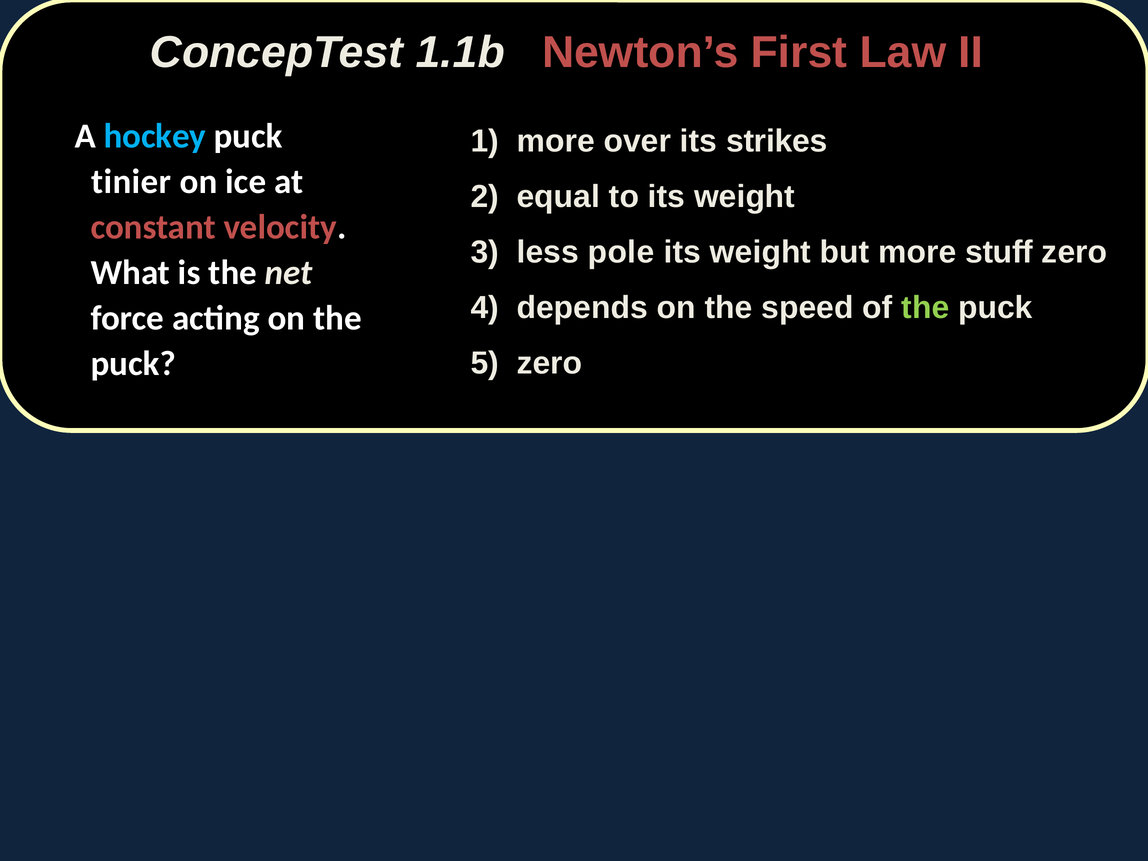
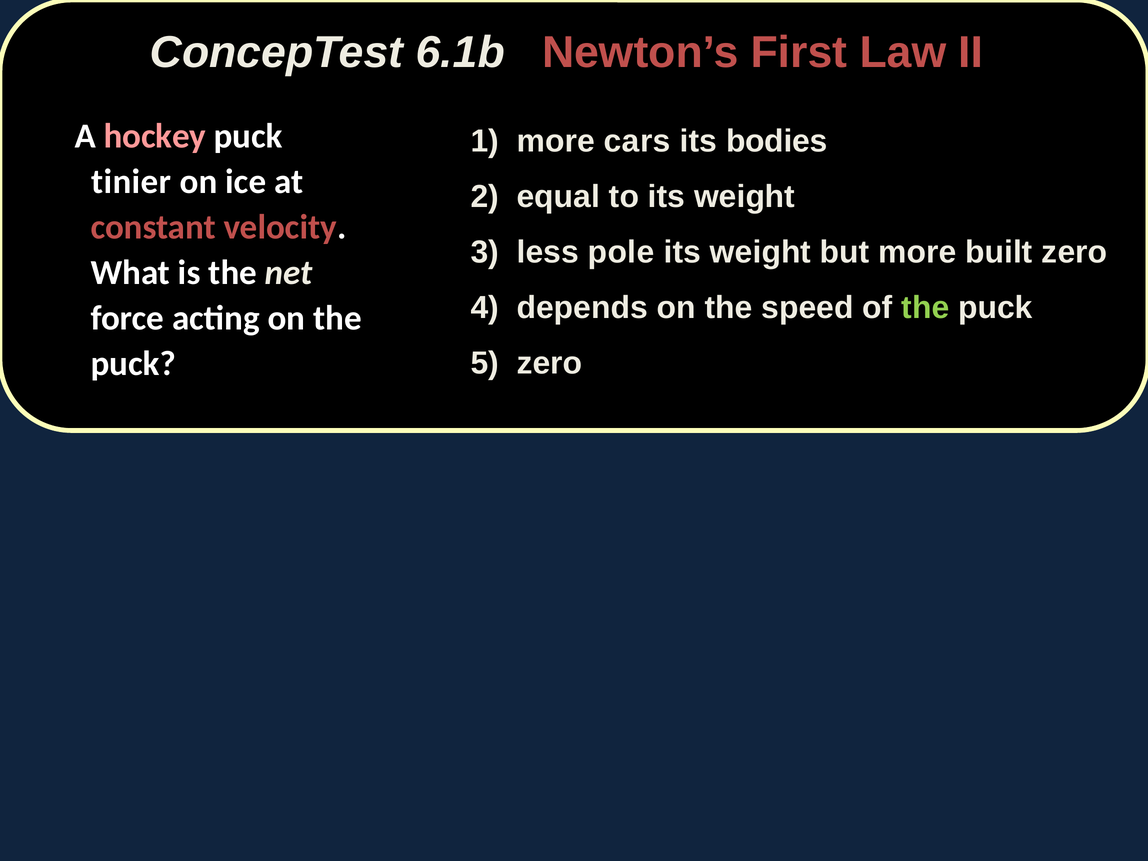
1.1b: 1.1b -> 6.1b
hockey colour: light blue -> pink
over: over -> cars
strikes: strikes -> bodies
stuff: stuff -> built
